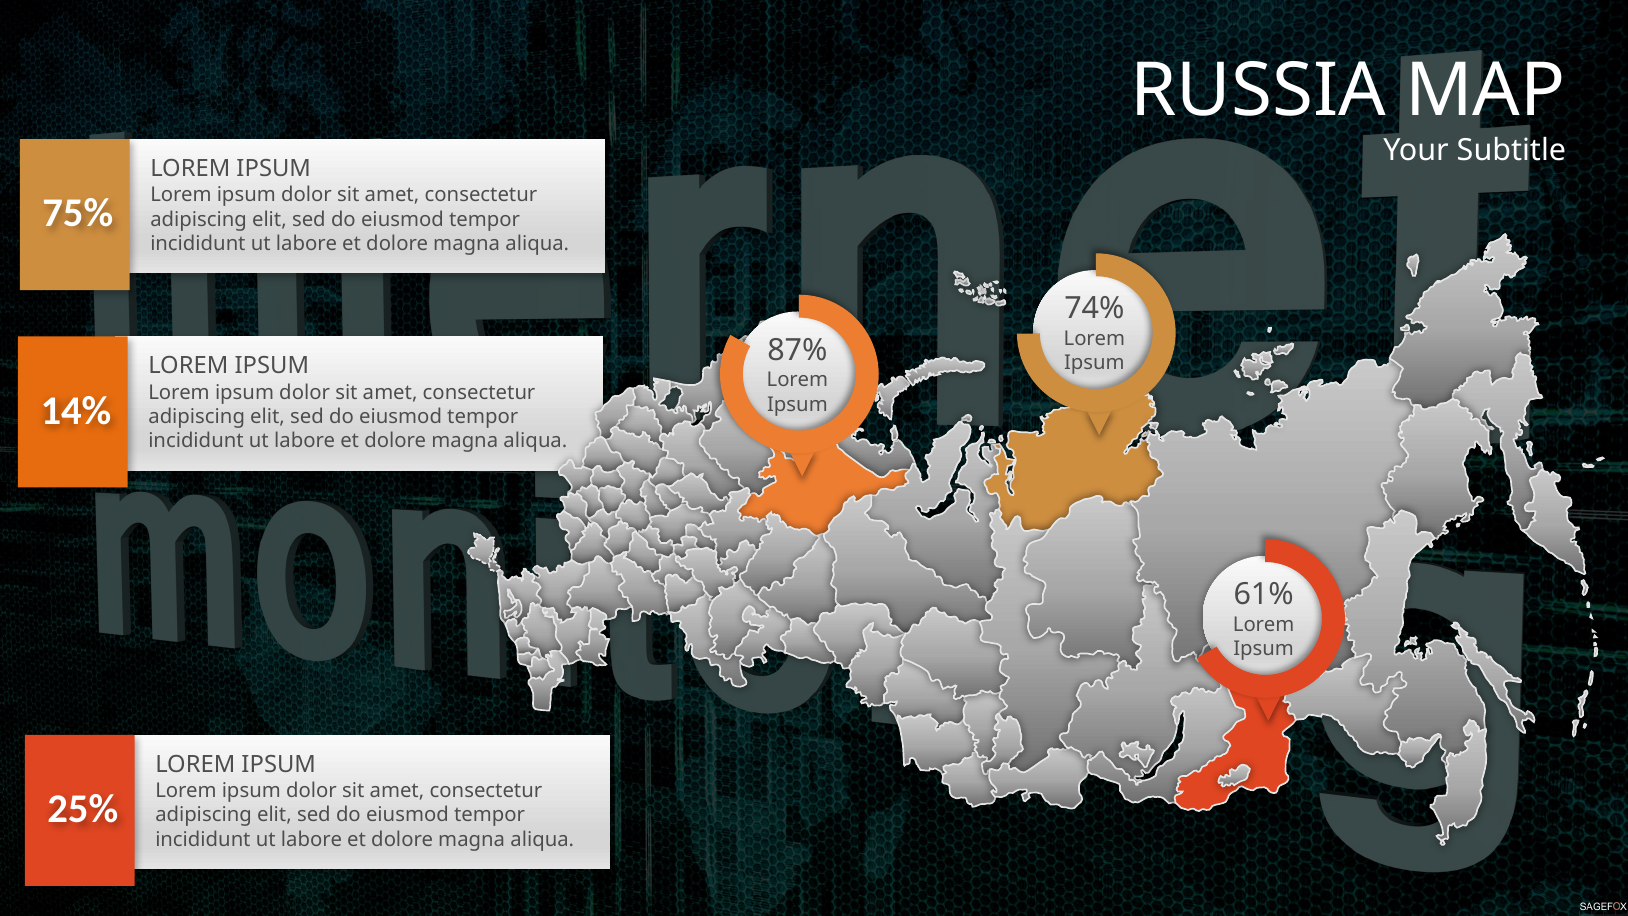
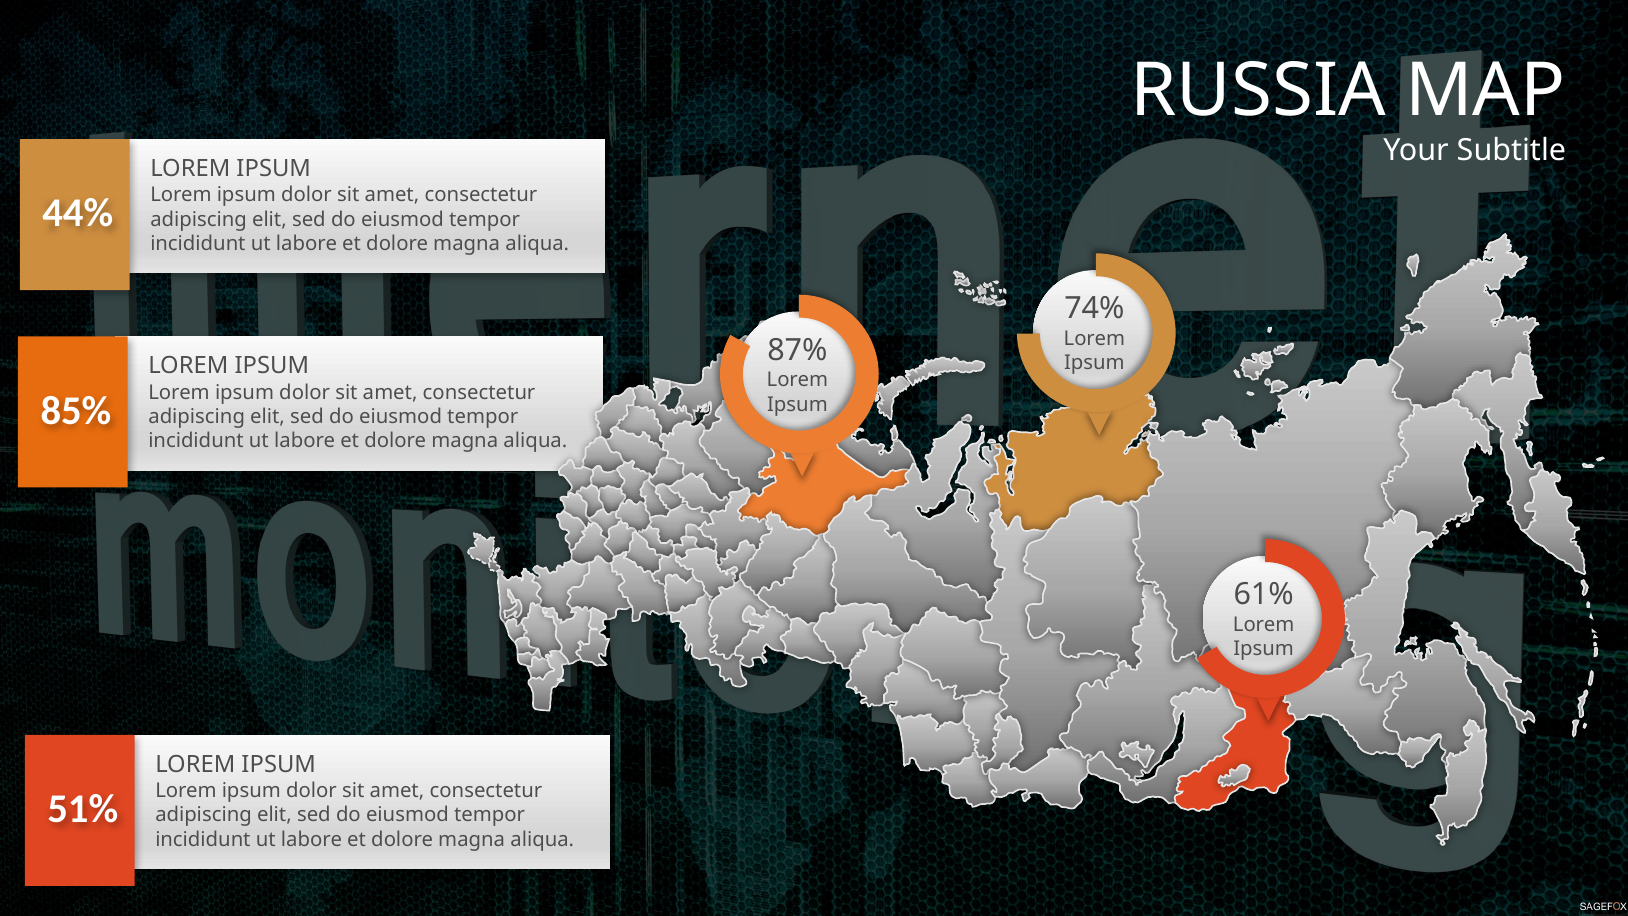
75%: 75% -> 44%
14%: 14% -> 85%
25%: 25% -> 51%
